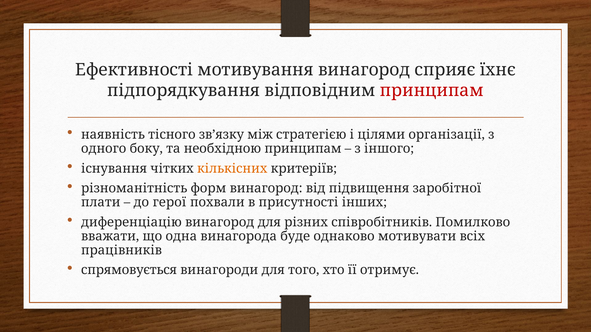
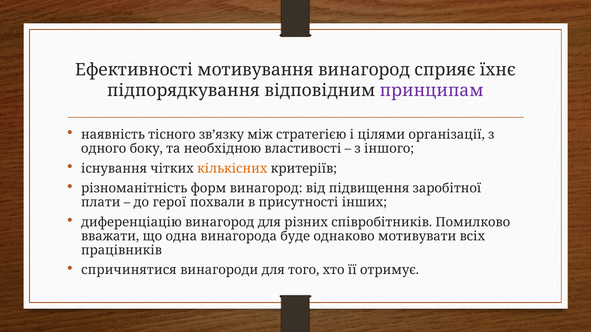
принципам at (432, 91) colour: red -> purple
необхідною принципам: принципам -> властивості
спрямовується: спрямовується -> спричинятися
